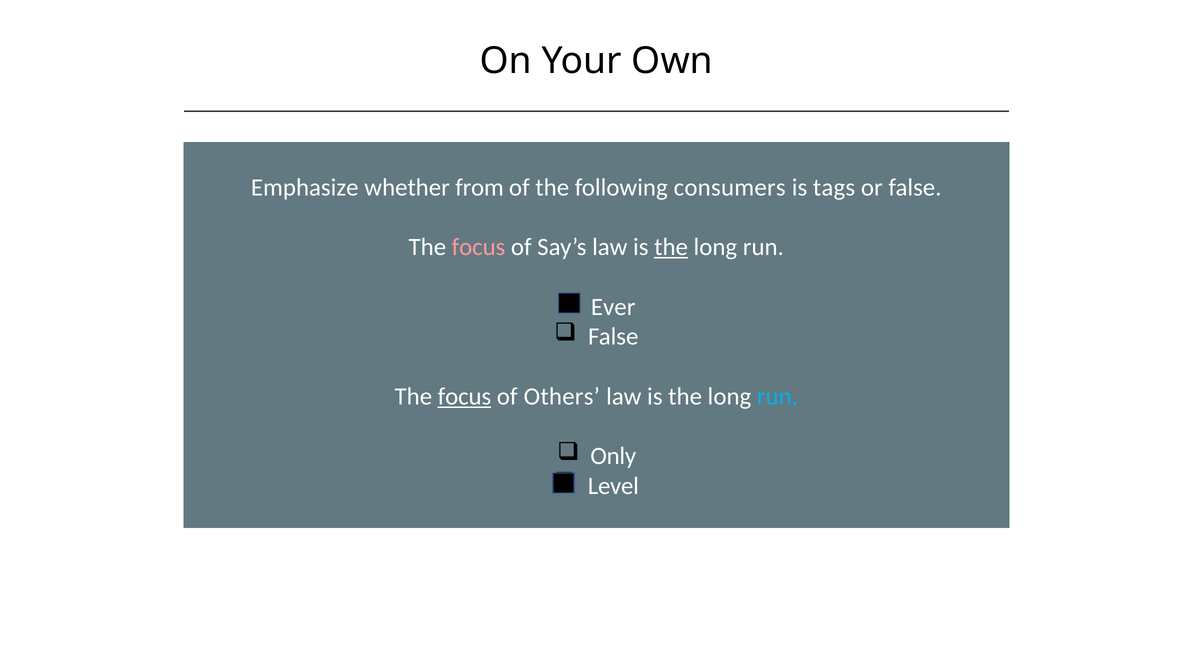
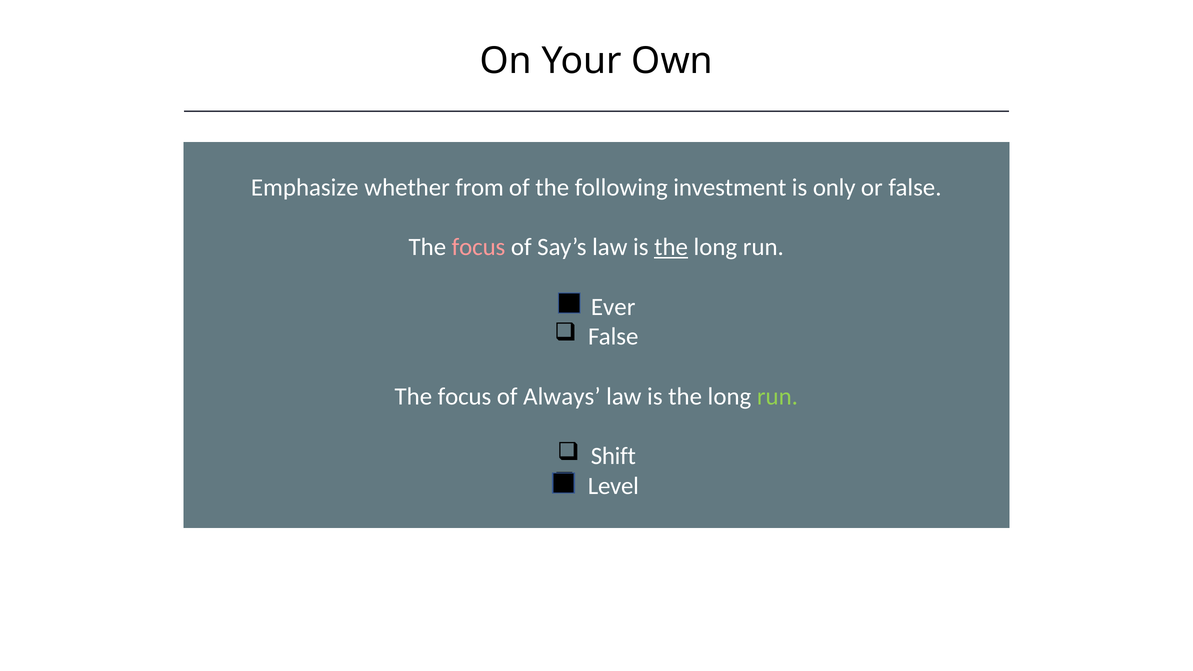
consumers: consumers -> investment
tags: tags -> only
focus at (464, 396) underline: present -> none
Others: Others -> Always
run at (777, 396) colour: light blue -> light green
Only: Only -> Shift
